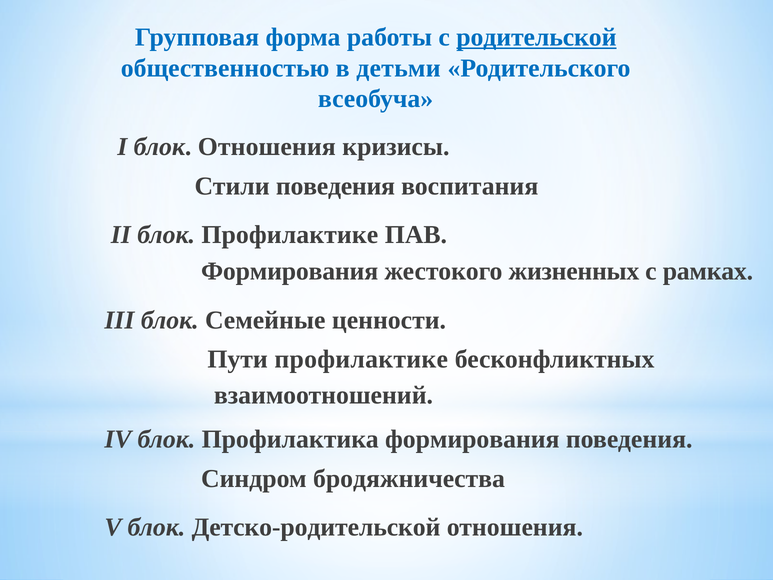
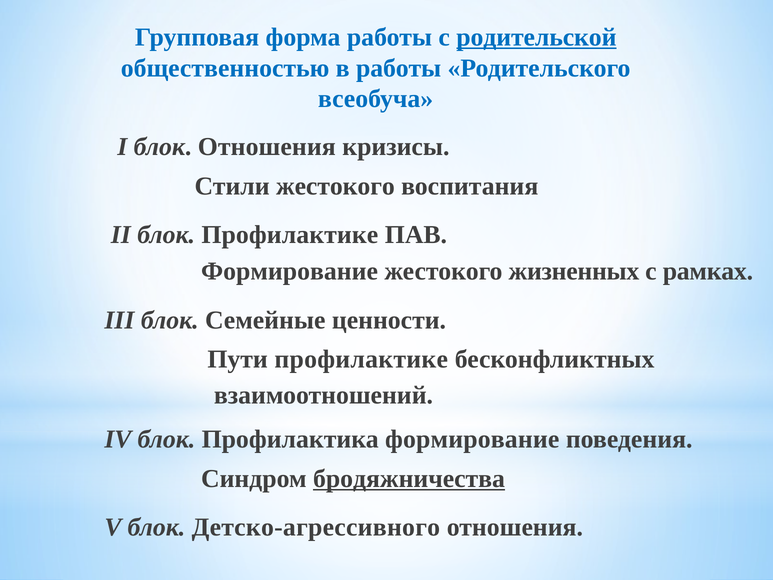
в детьми: детьми -> работы
Стили поведения: поведения -> жестокого
Формирования at (290, 271): Формирования -> Формирование
Профилактика формирования: формирования -> формирование
бродяжничества underline: none -> present
Детско-родительской: Детско-родительской -> Детско-агрессивного
